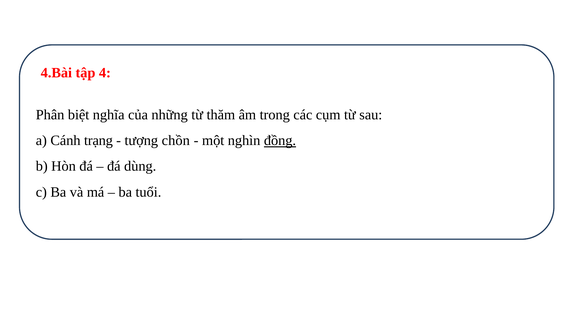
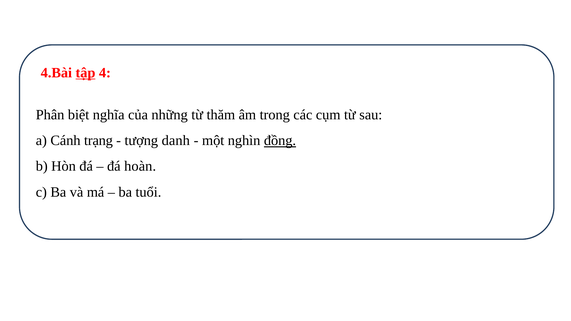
tập underline: none -> present
chồn: chồn -> danh
dùng: dùng -> hoàn
